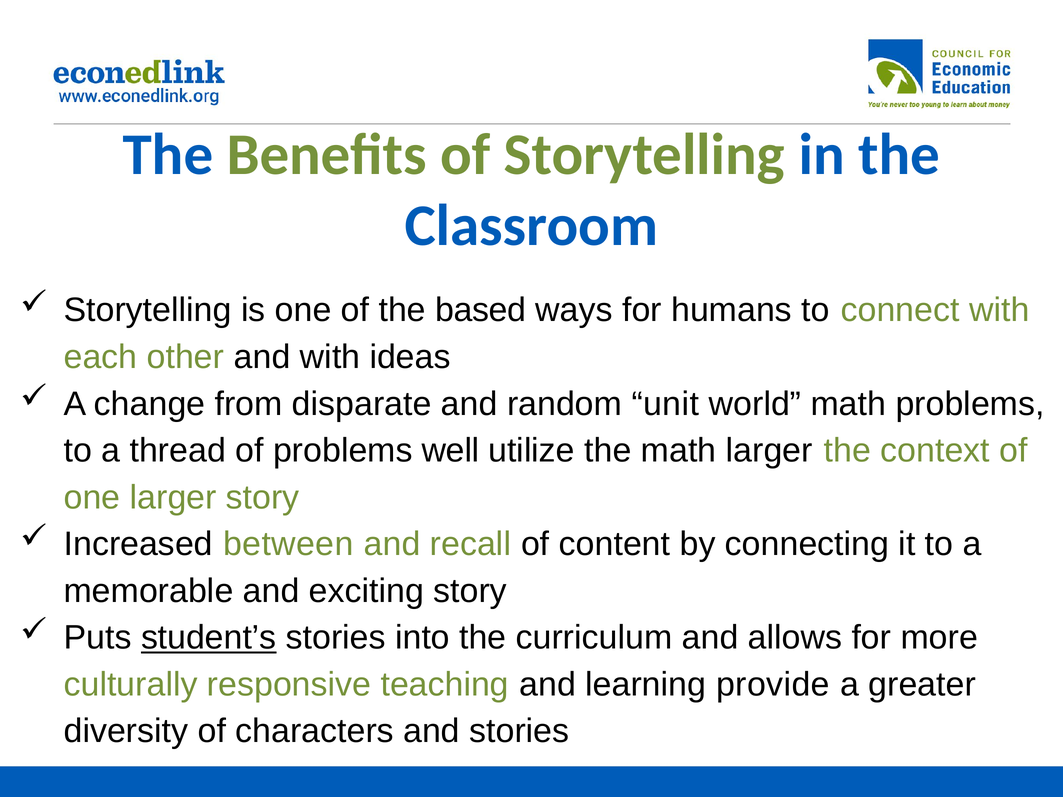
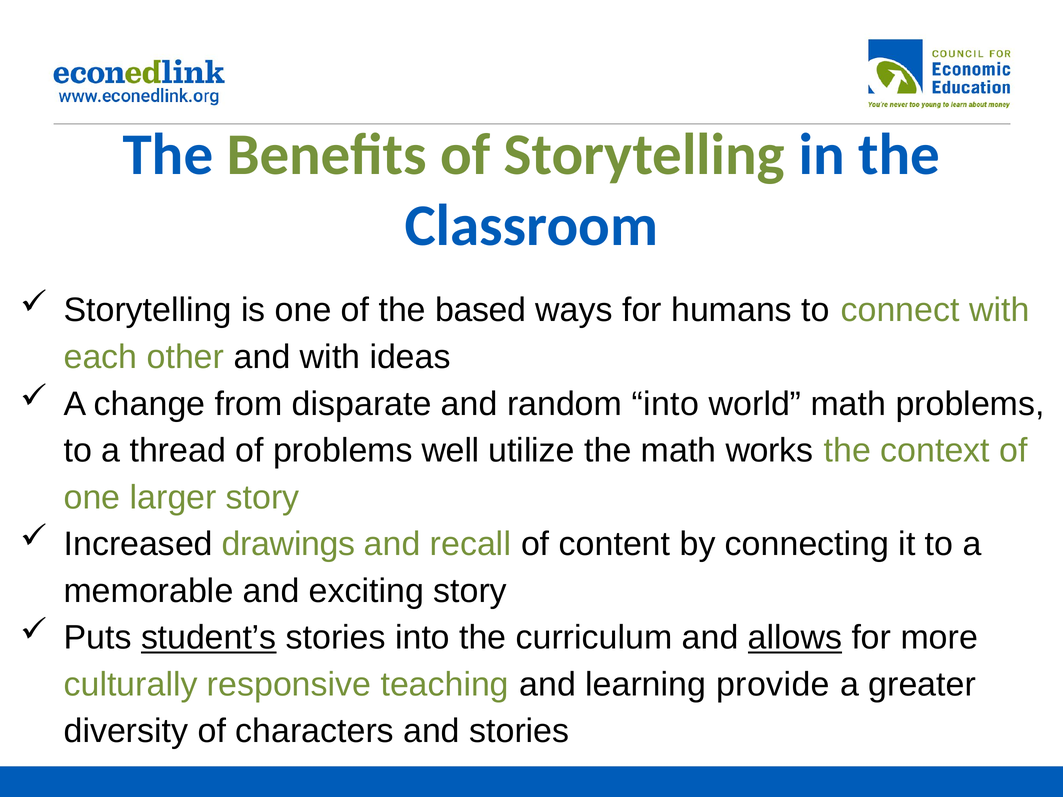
random unit: unit -> into
math larger: larger -> works
between: between -> drawings
allows underline: none -> present
